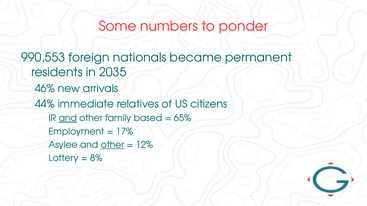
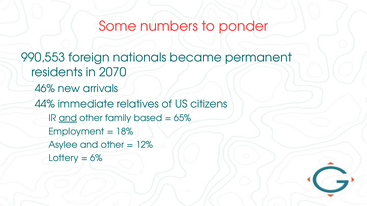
2035: 2035 -> 2070
17%: 17% -> 18%
other at (112, 145) underline: present -> none
8%: 8% -> 6%
